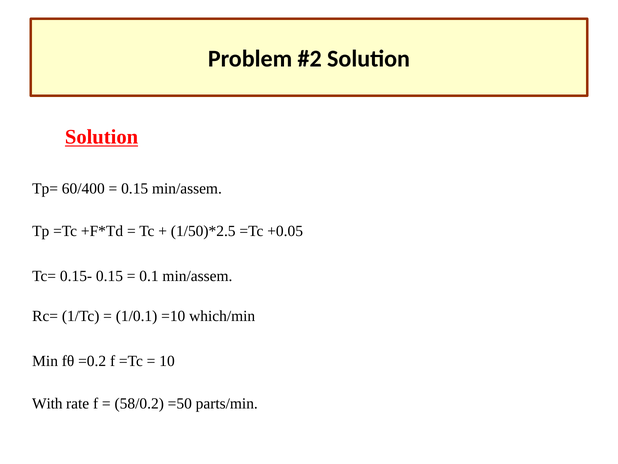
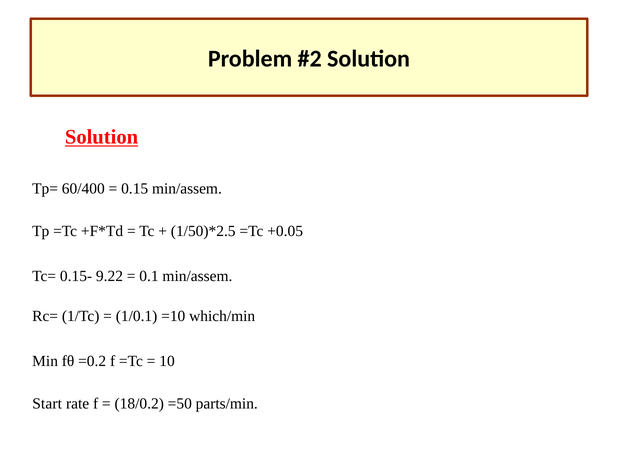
0.15- 0.15: 0.15 -> 9.22
With: With -> Start
58/0.2: 58/0.2 -> 18/0.2
